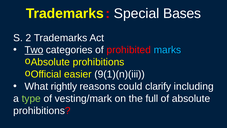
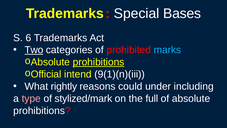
2: 2 -> 6
prohibitions at (99, 62) underline: none -> present
easier: easier -> intend
clarify: clarify -> under
type colour: light green -> pink
vesting/mark: vesting/mark -> stylized/mark
